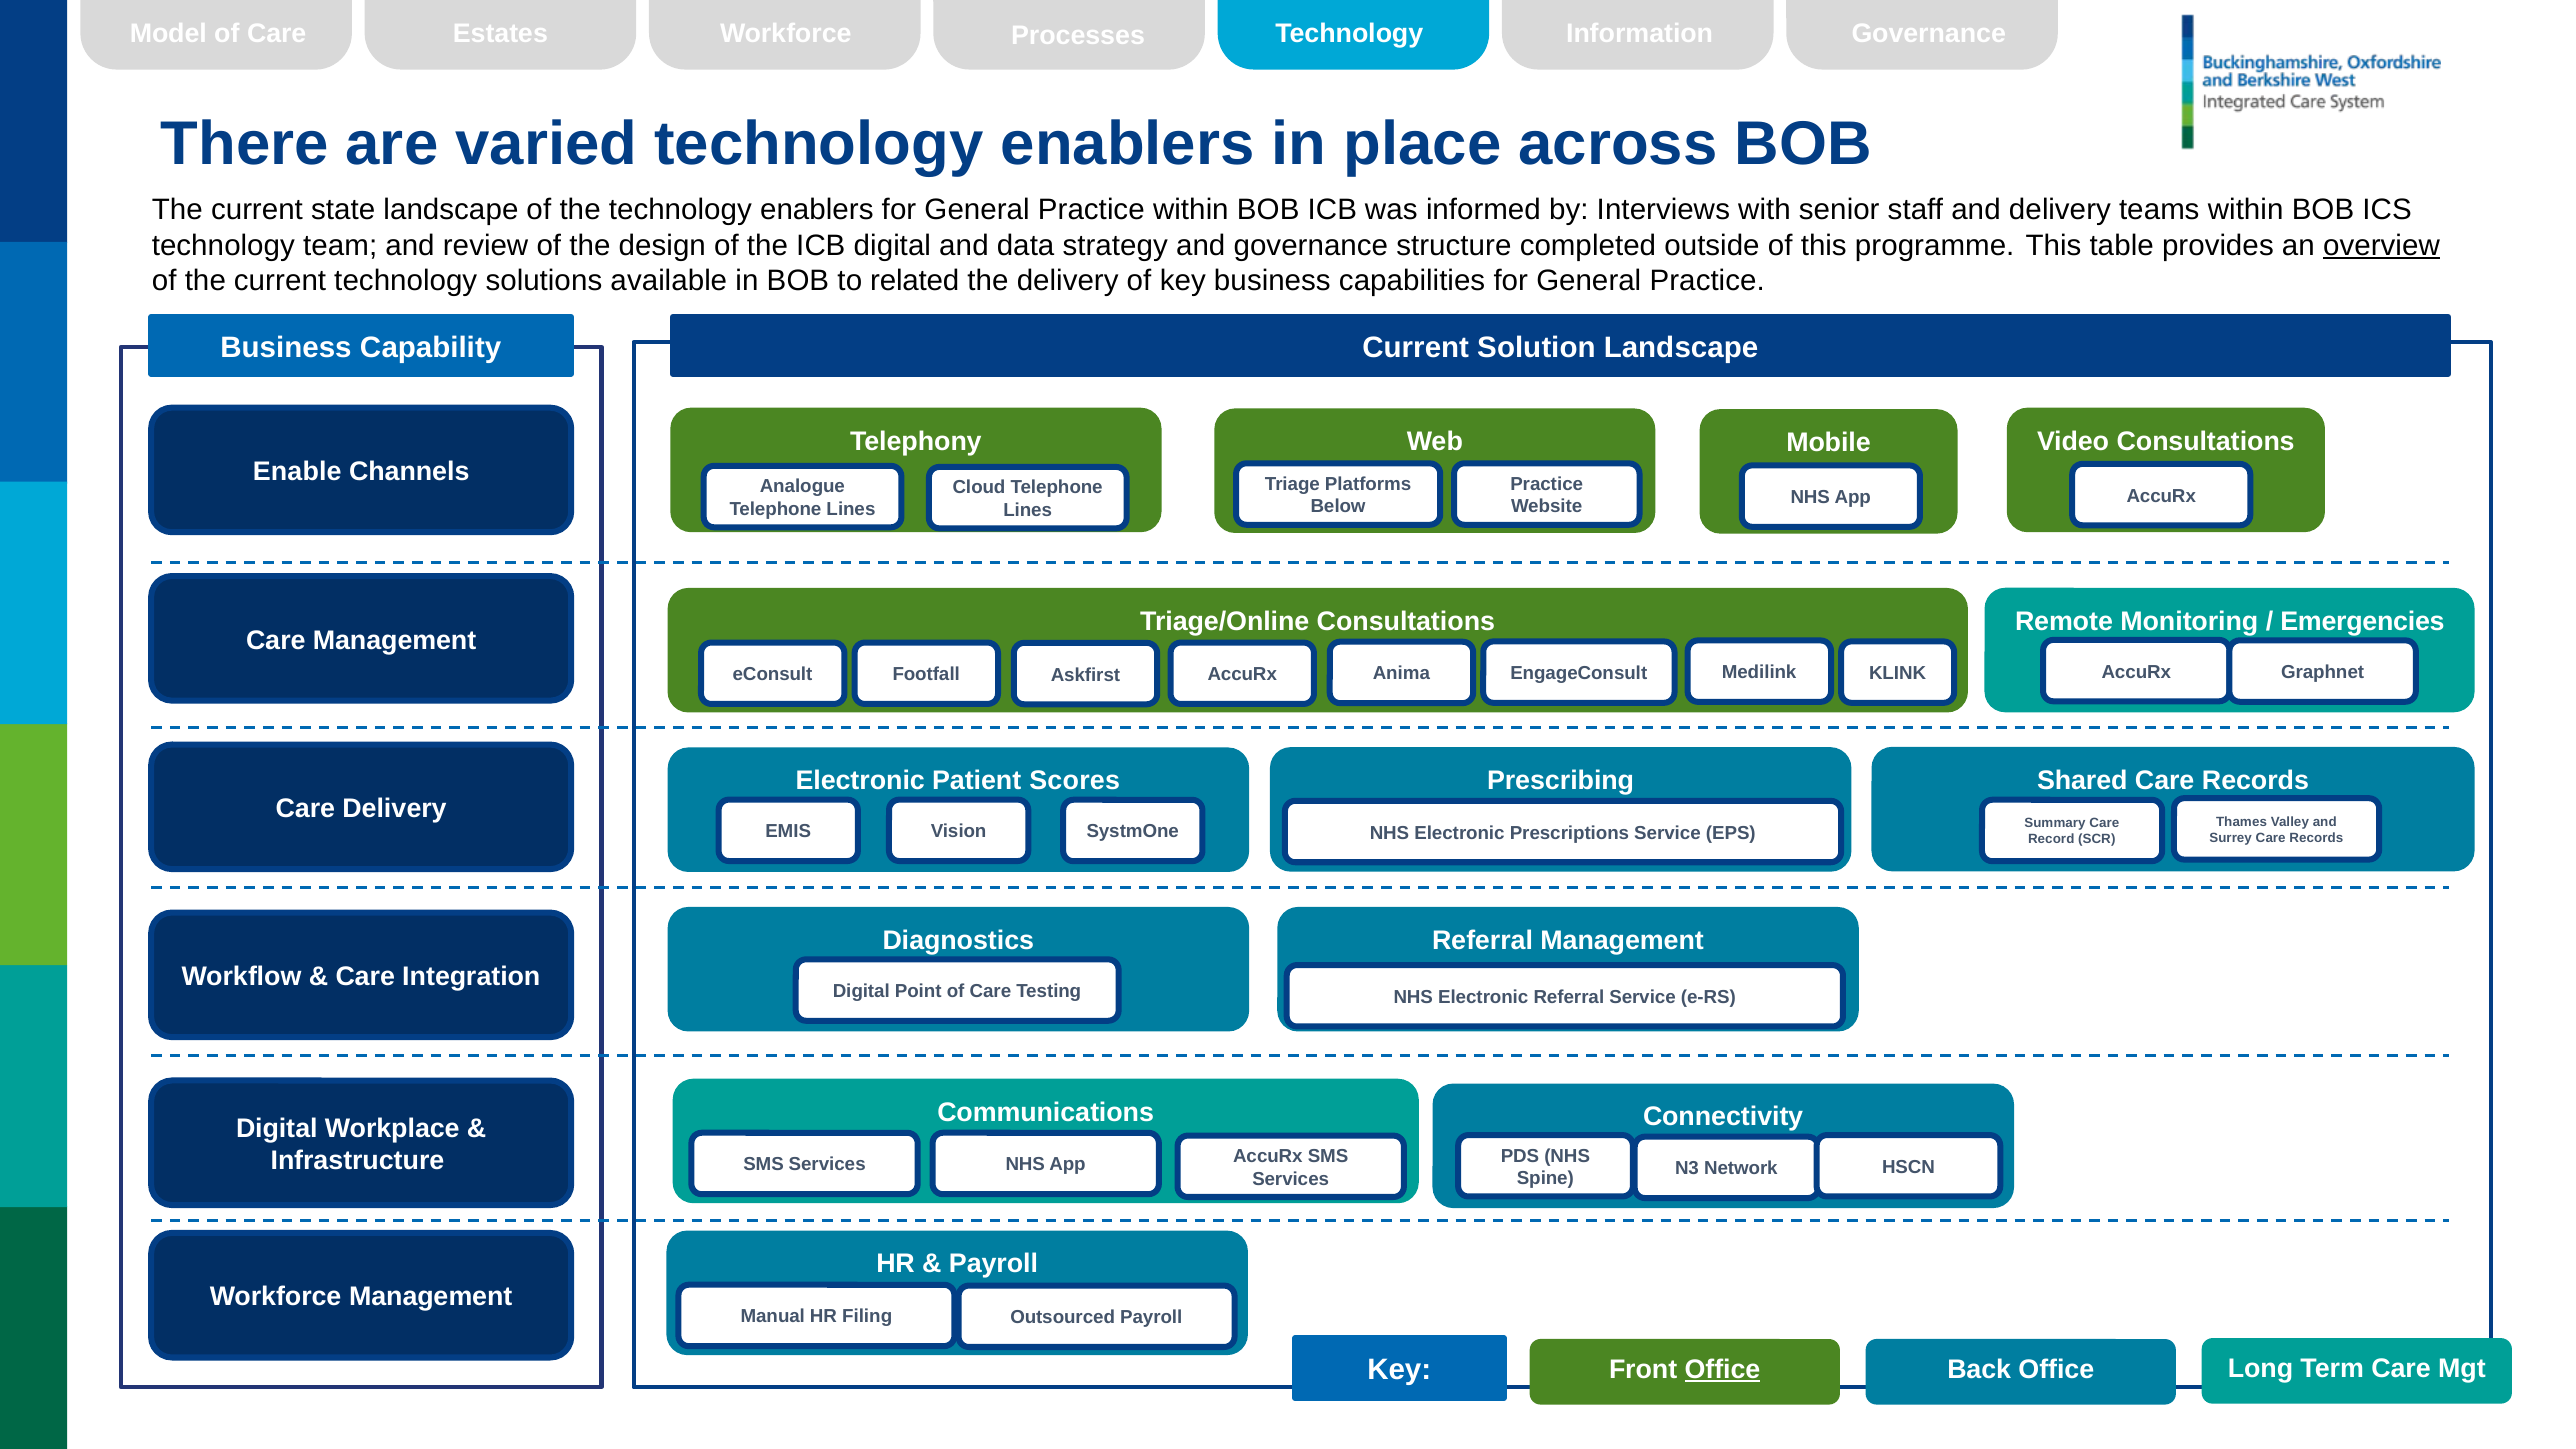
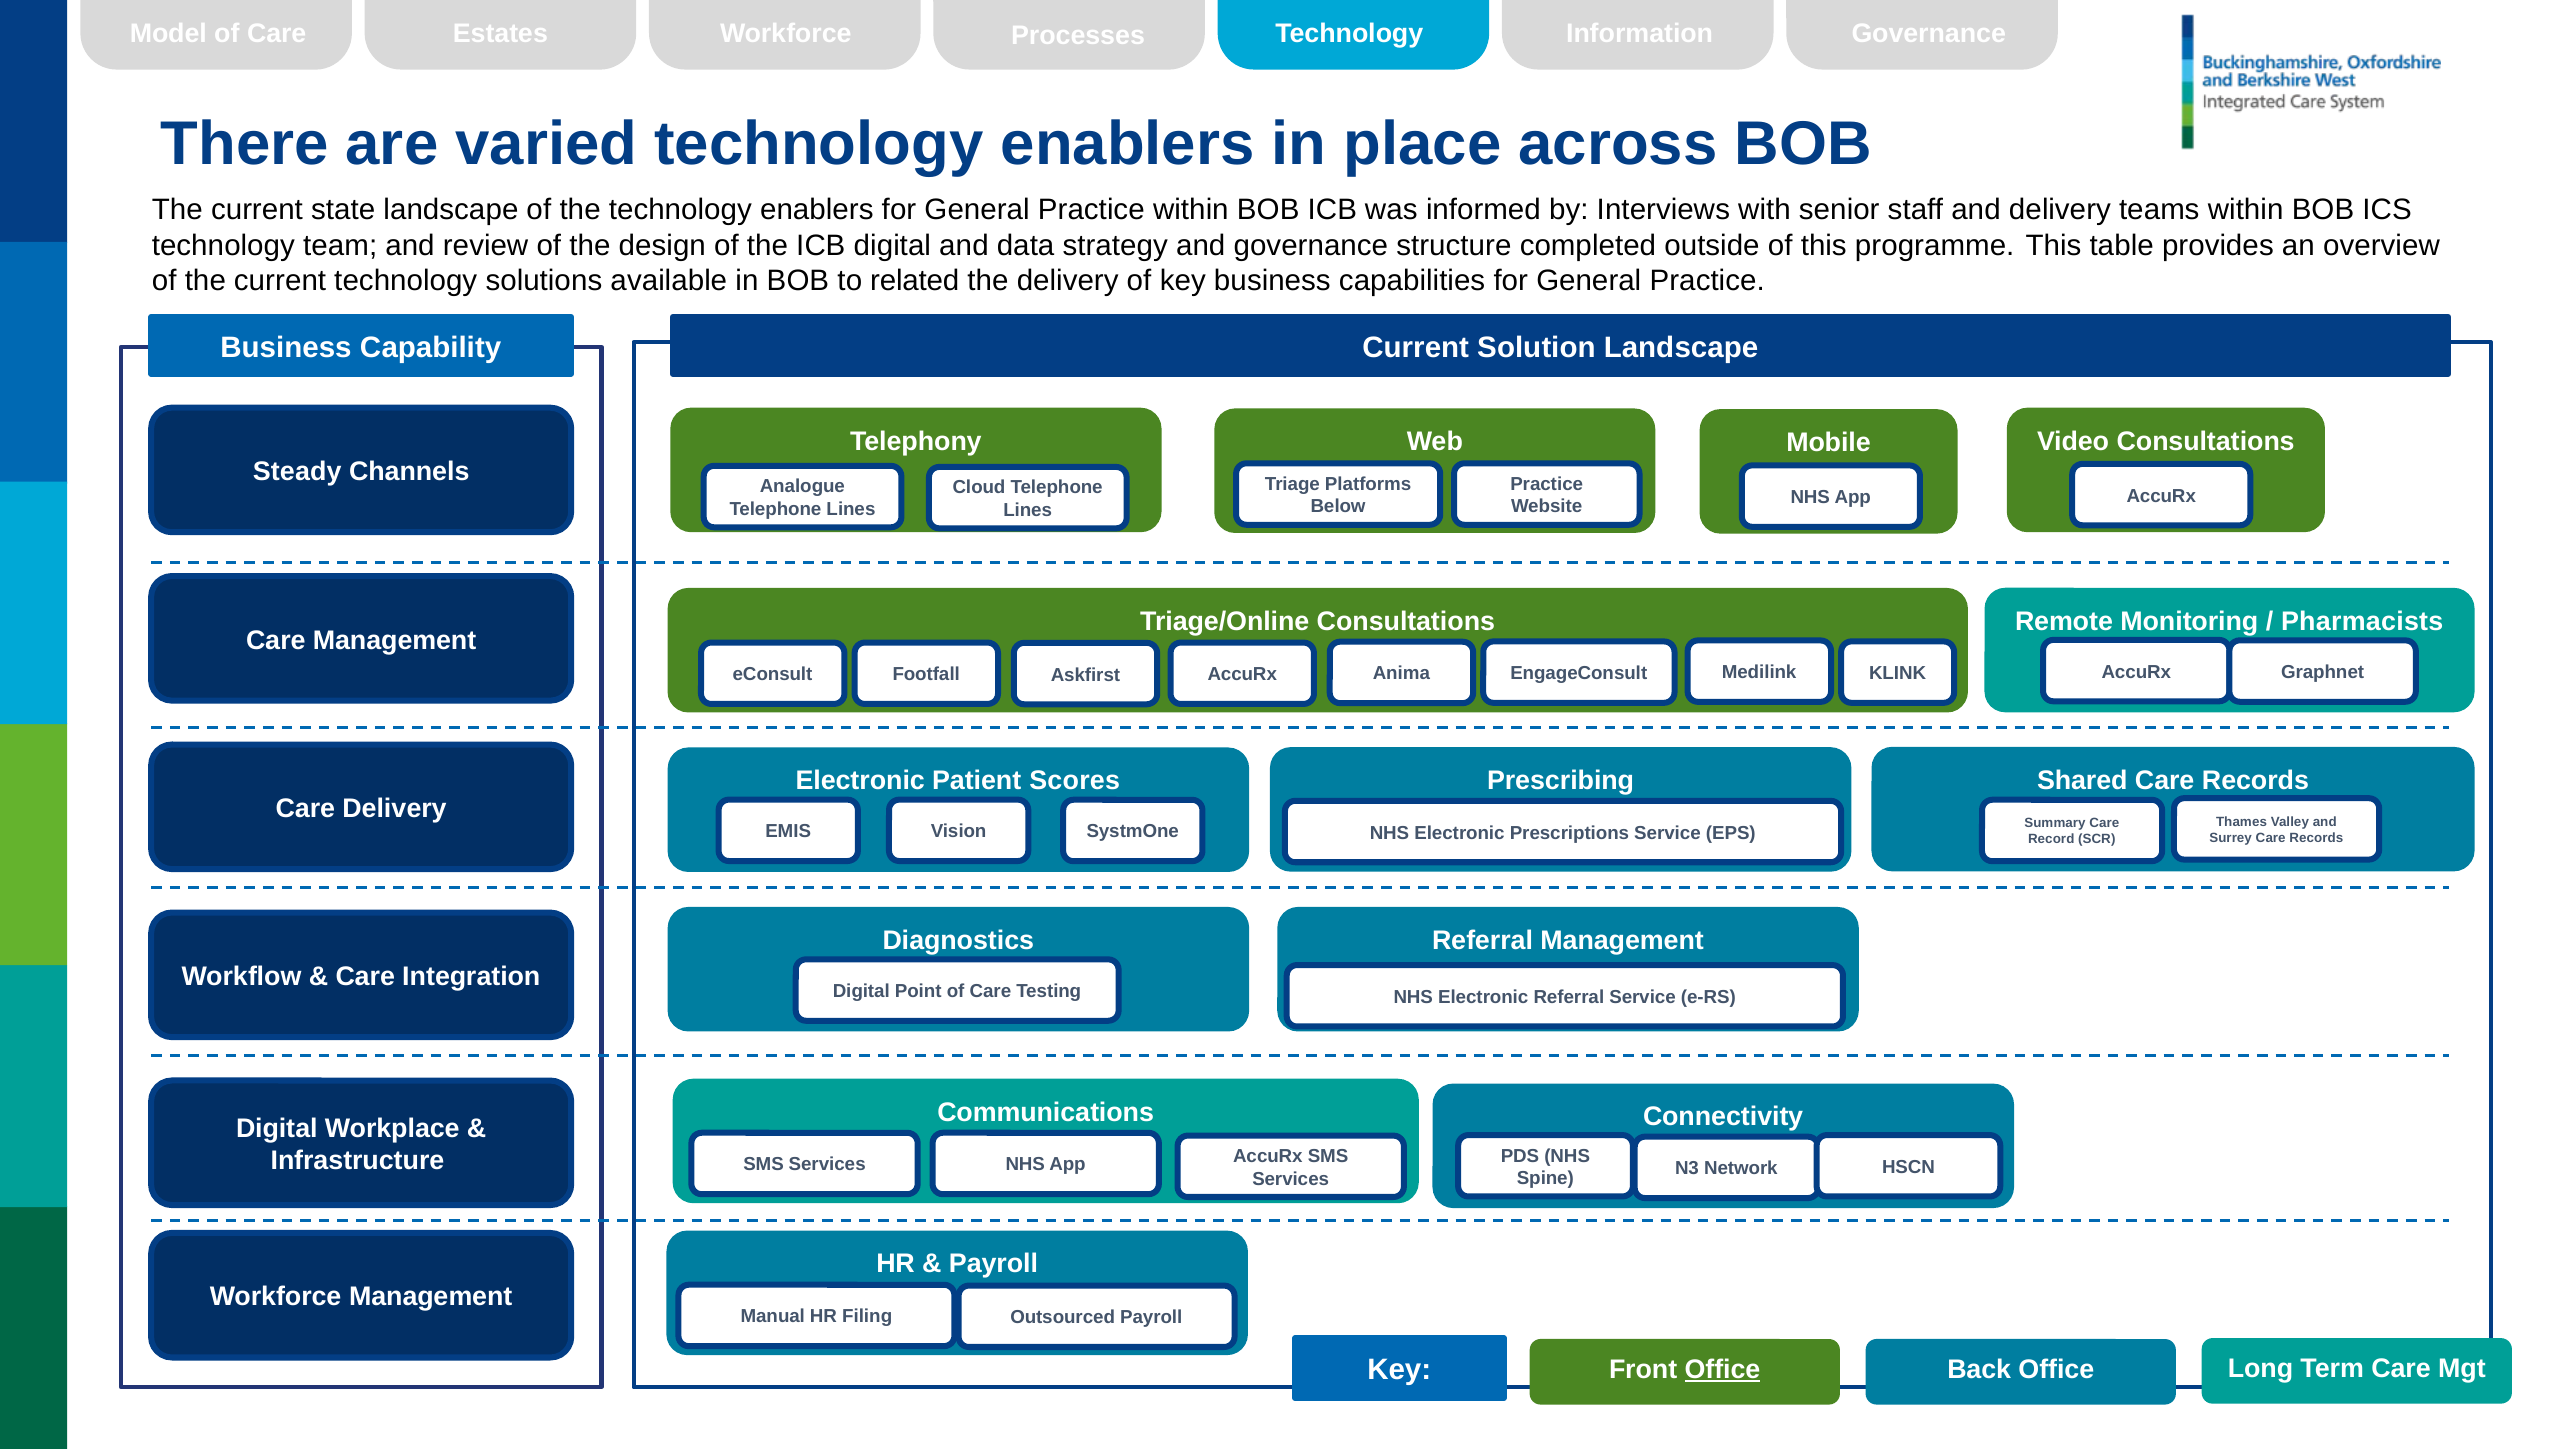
overview underline: present -> none
Enable: Enable -> Steady
Emergencies: Emergencies -> Pharmacists
